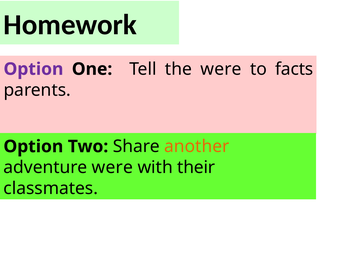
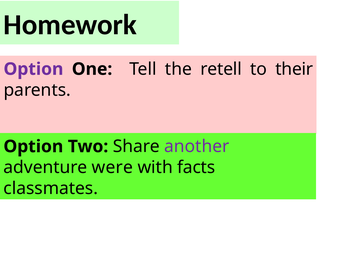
the were: were -> retell
facts: facts -> their
another colour: orange -> purple
their: their -> facts
